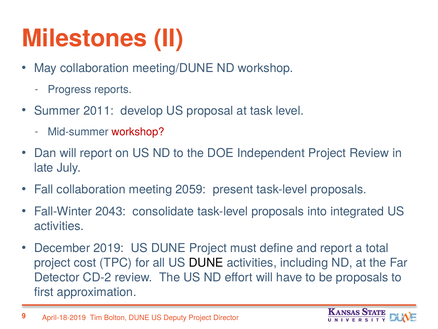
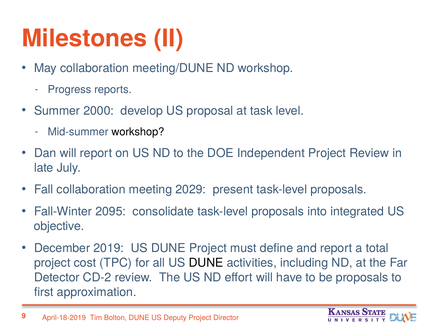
2011: 2011 -> 2000
workshop at (138, 132) colour: red -> black
2059: 2059 -> 2029
2043: 2043 -> 2095
activities at (59, 226): activities -> objective
